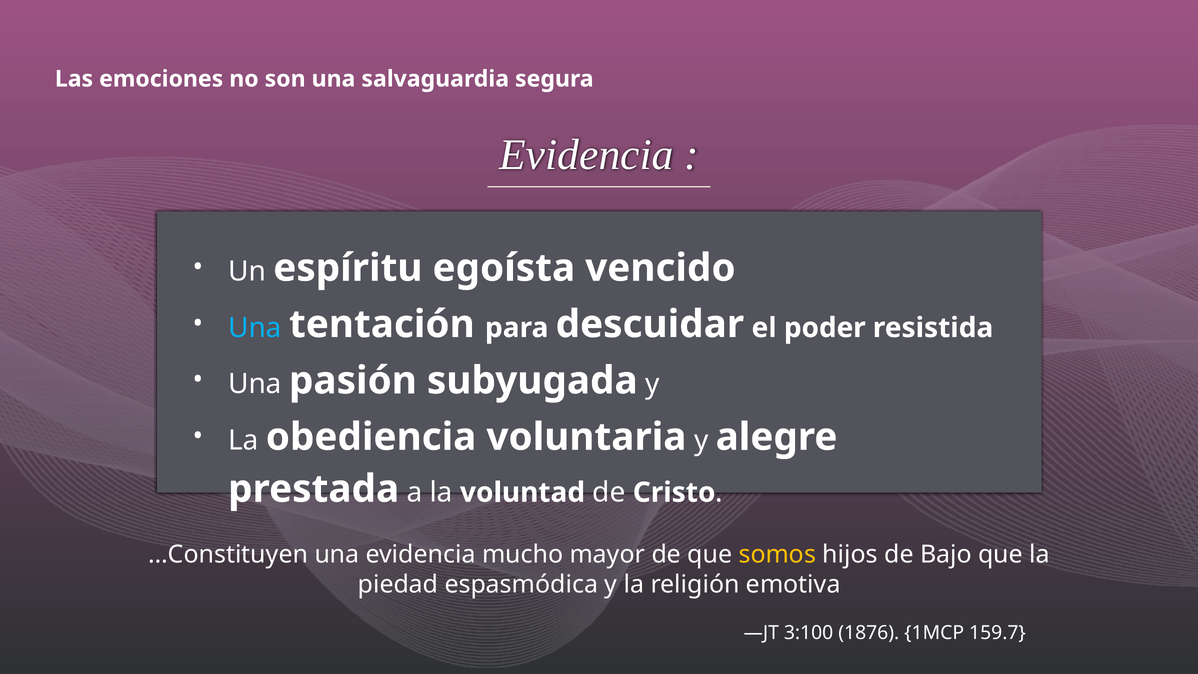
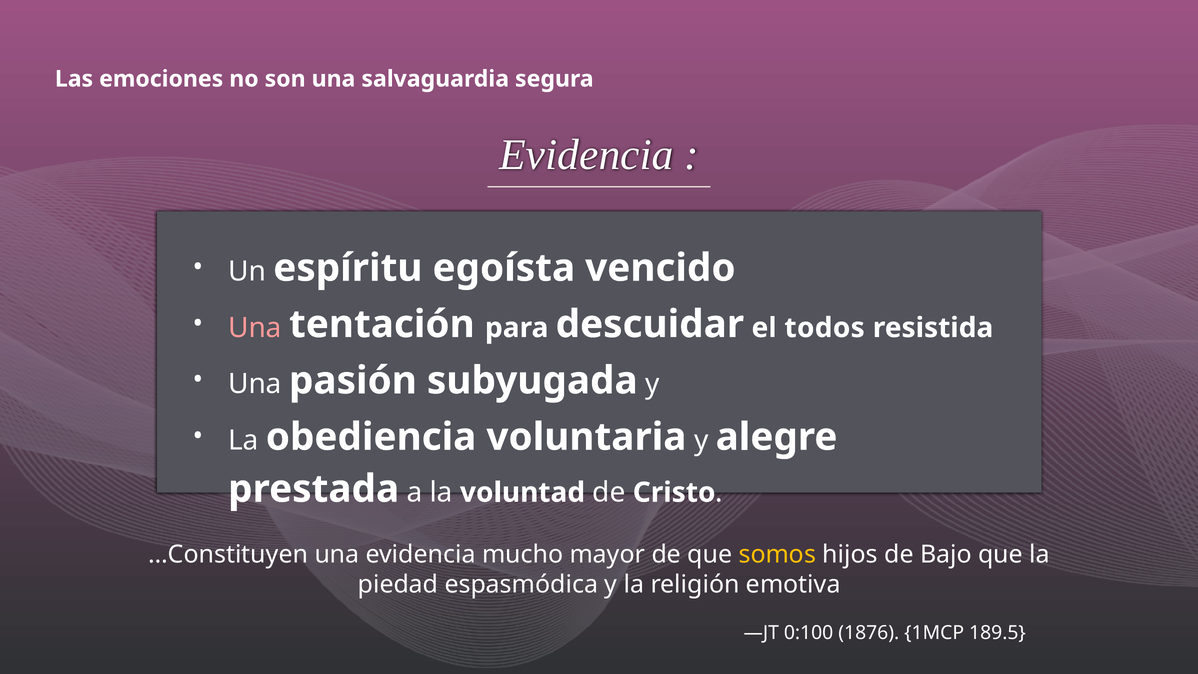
Una at (255, 328) colour: light blue -> pink
poder: poder -> todos
3:100: 3:100 -> 0:100
159.7: 159.7 -> 189.5
